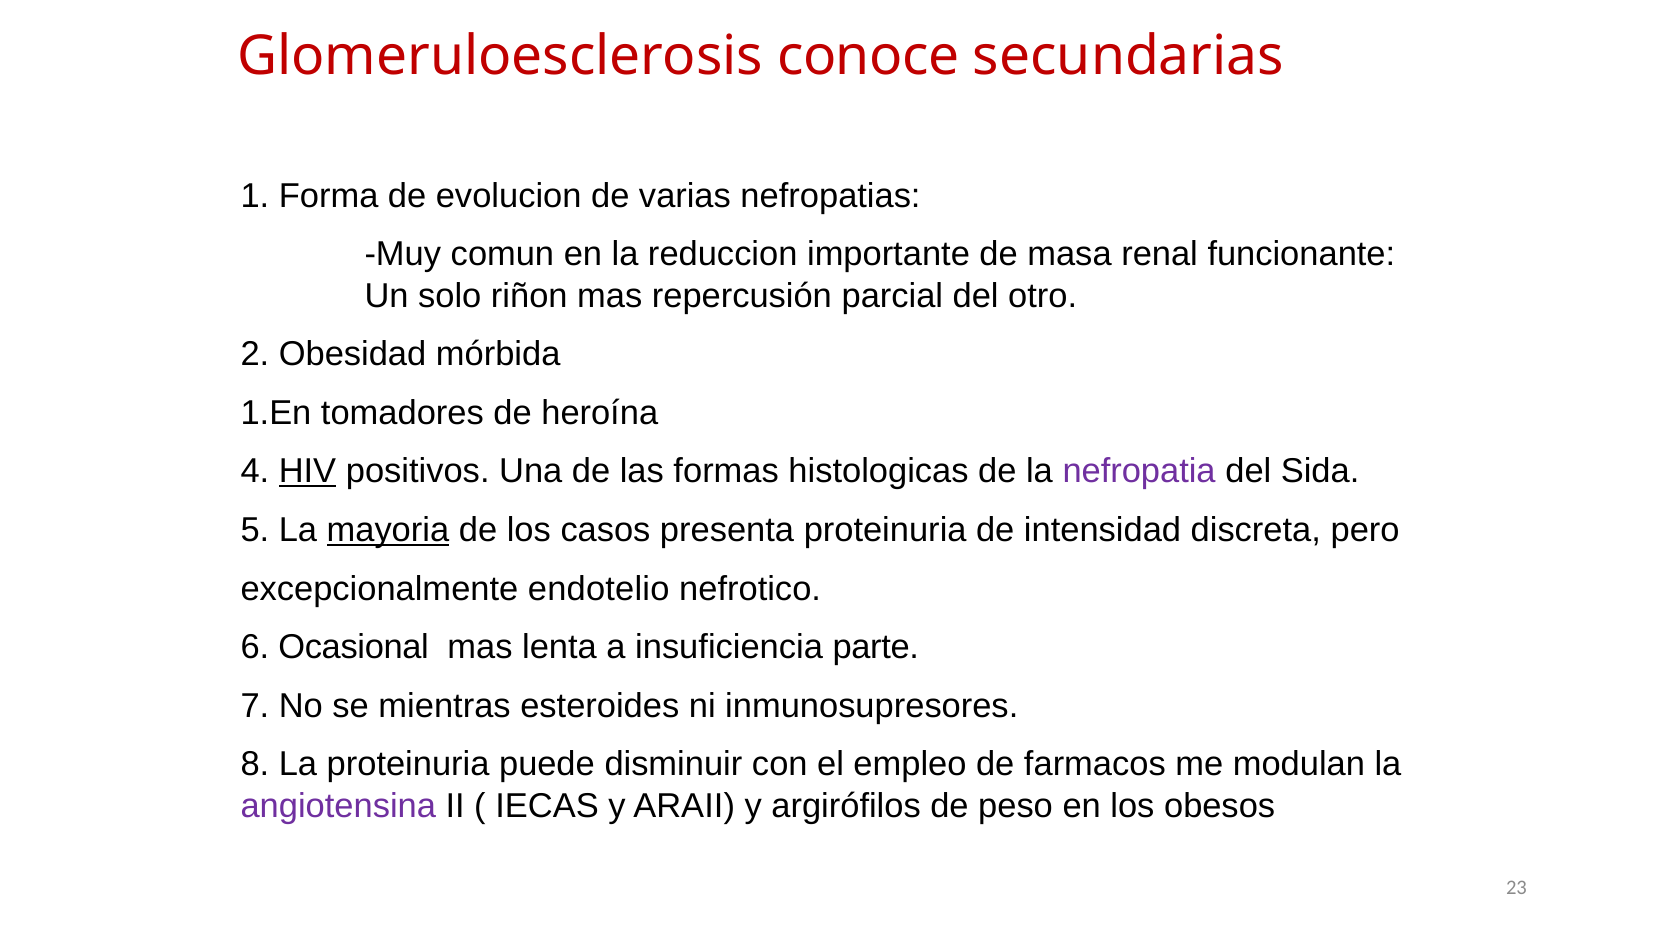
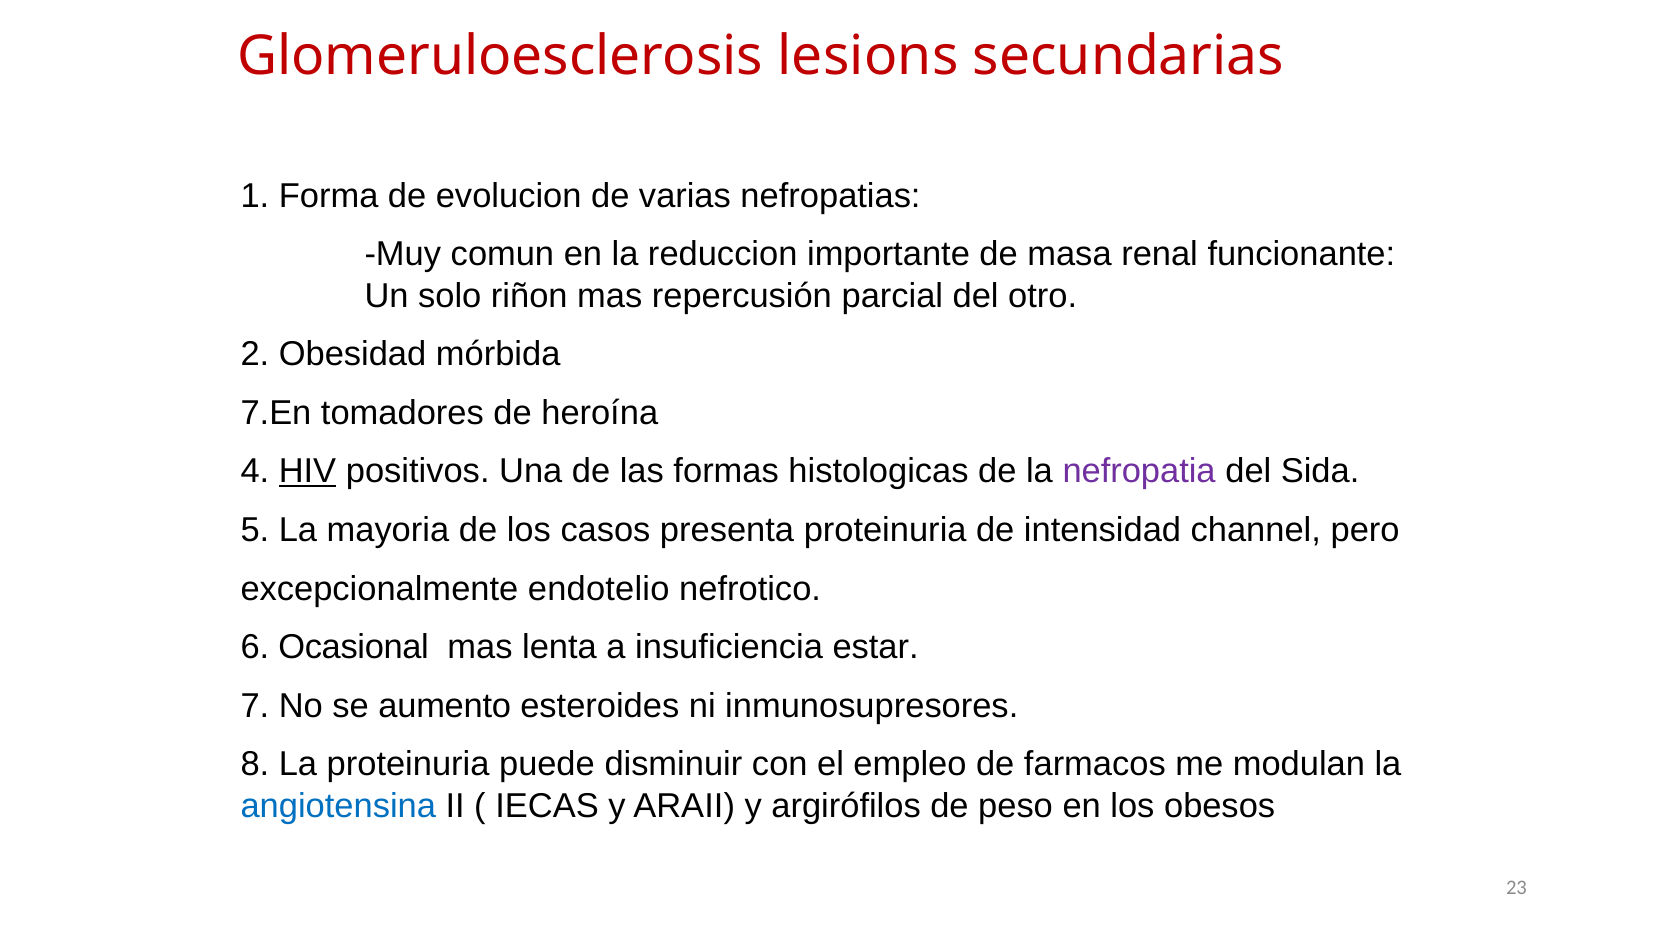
conoce: conoce -> lesions
1.En: 1.En -> 7.En
mayoria underline: present -> none
discreta: discreta -> channel
parte: parte -> estar
mientras: mientras -> aumento
angiotensina colour: purple -> blue
